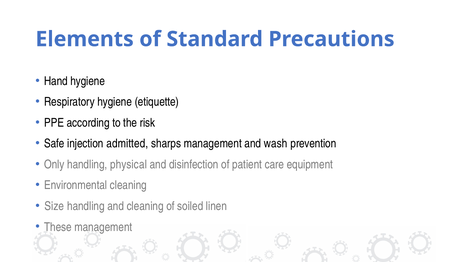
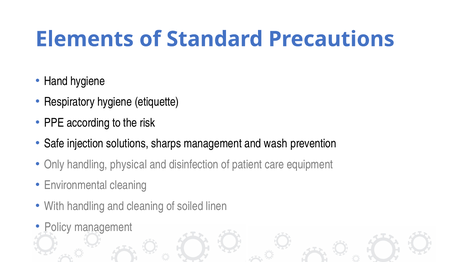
admitted: admitted -> solutions
Size: Size -> With
These: These -> Policy
